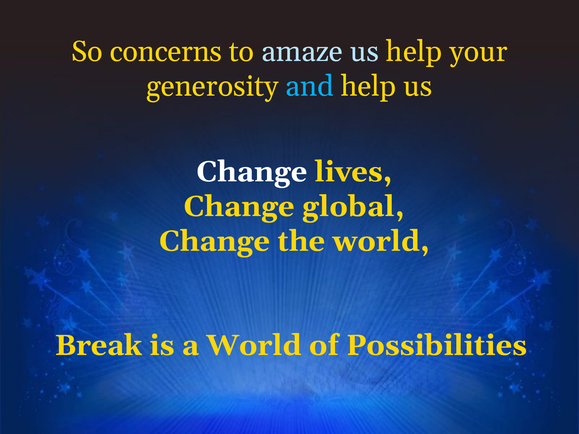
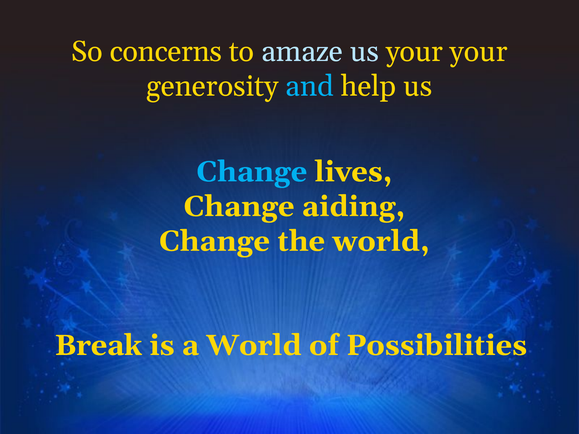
us help: help -> your
Change at (252, 172) colour: white -> light blue
global: global -> aiding
